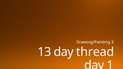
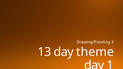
thread: thread -> theme
